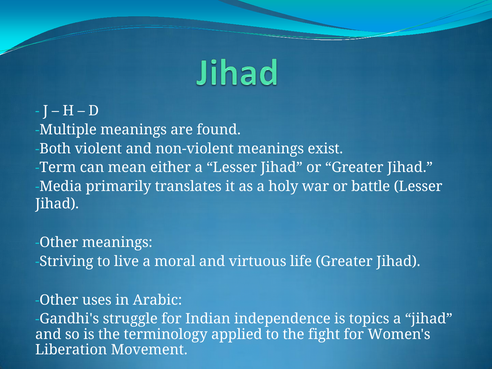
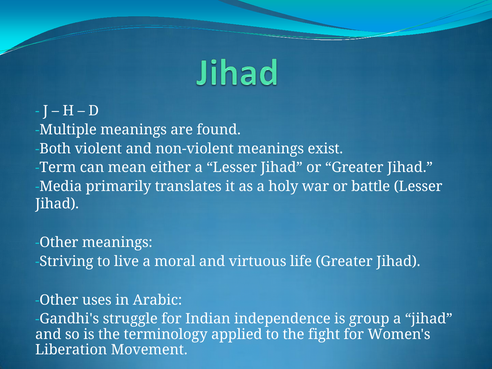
topics: topics -> group
